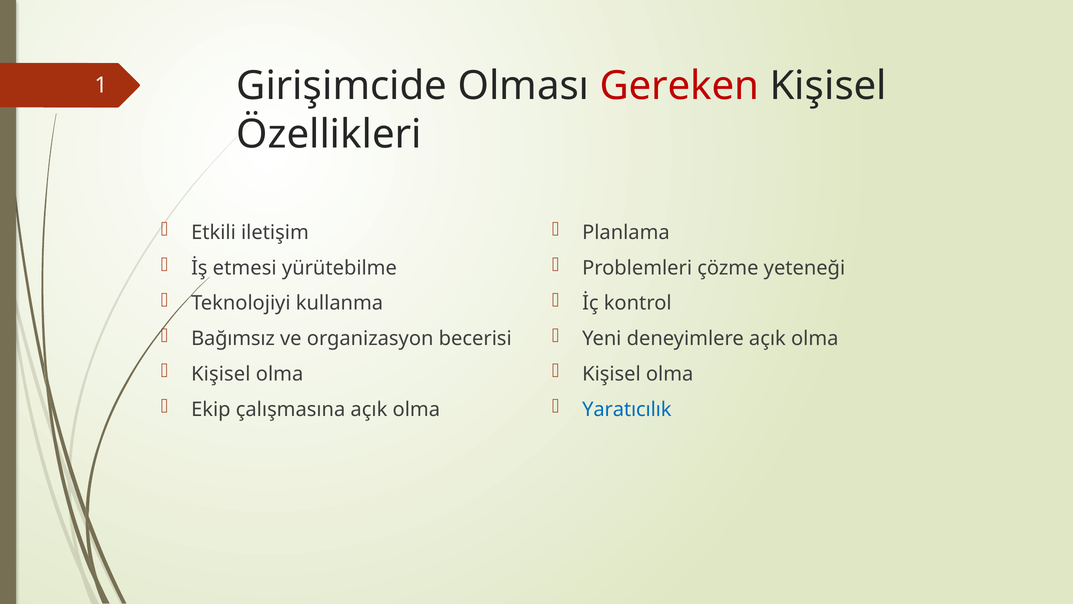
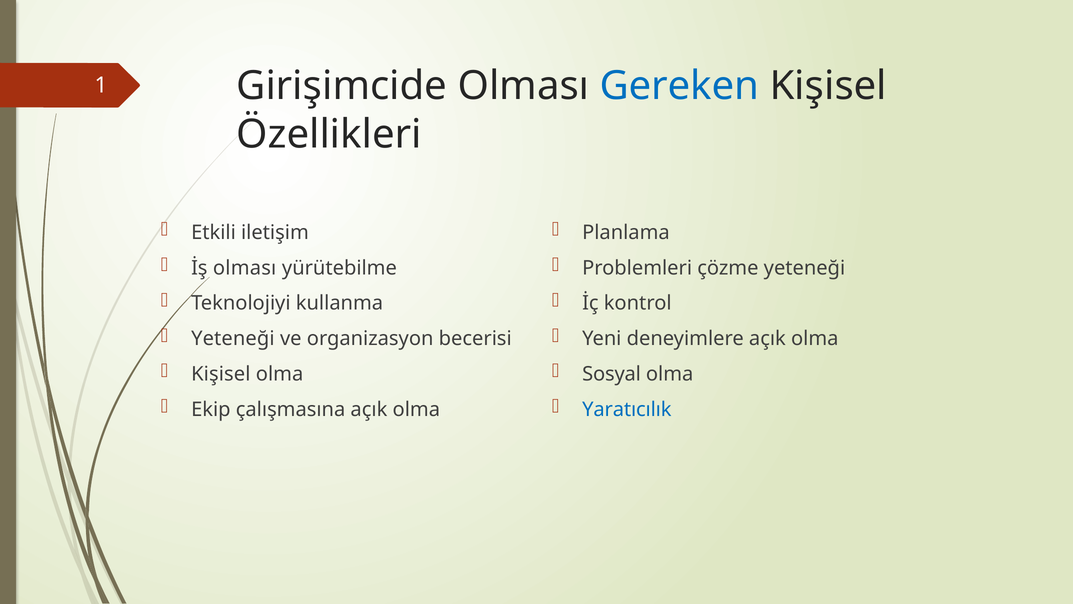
Gereken colour: red -> blue
İş etmesi: etmesi -> olması
Bağımsız at (233, 338): Bağımsız -> Yeteneği
Kişisel at (611, 374): Kişisel -> Sosyal
